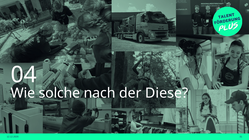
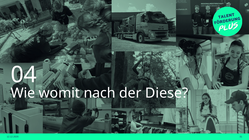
solche: solche -> womit
